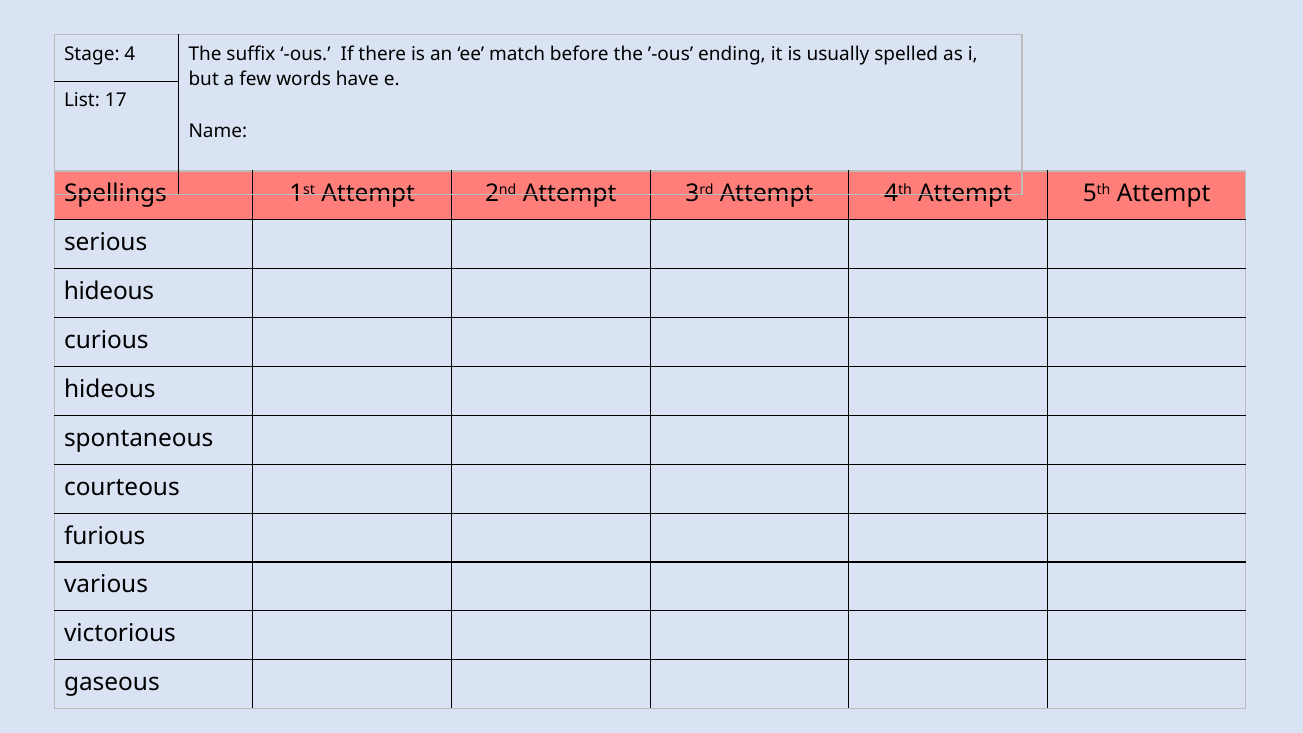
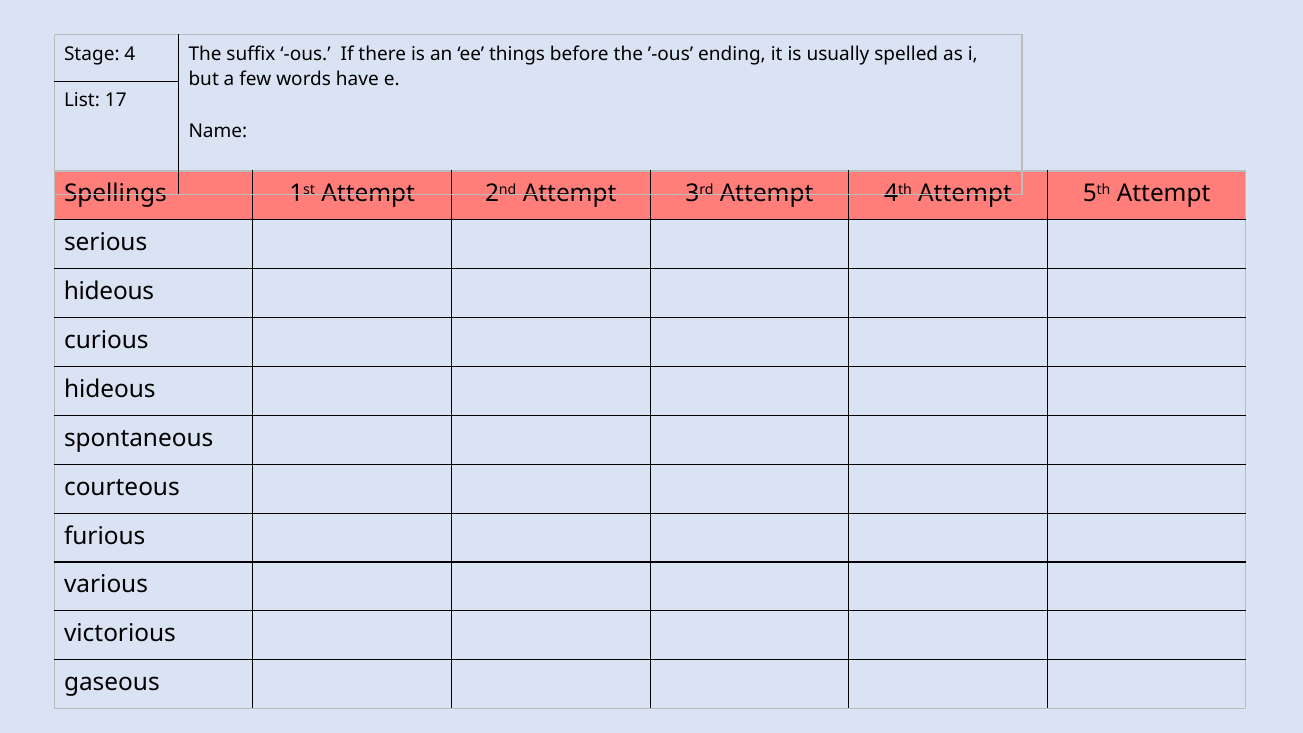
match: match -> things
